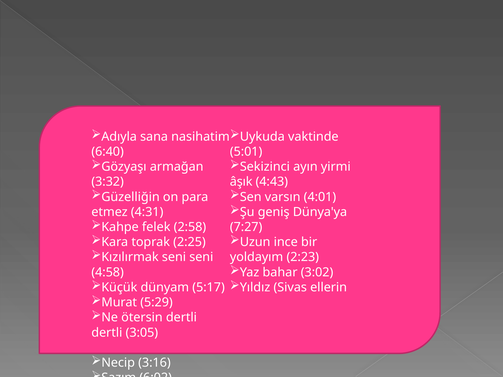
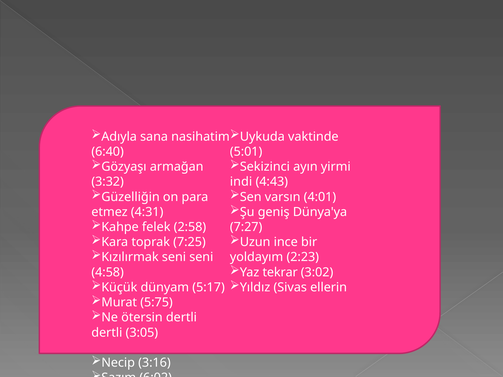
âşık: âşık -> indi
2:25: 2:25 -> 7:25
bahar: bahar -> tekrar
5:29: 5:29 -> 5:75
